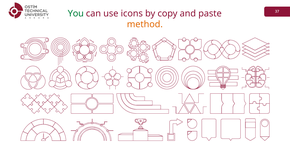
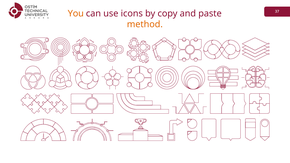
You colour: green -> orange
